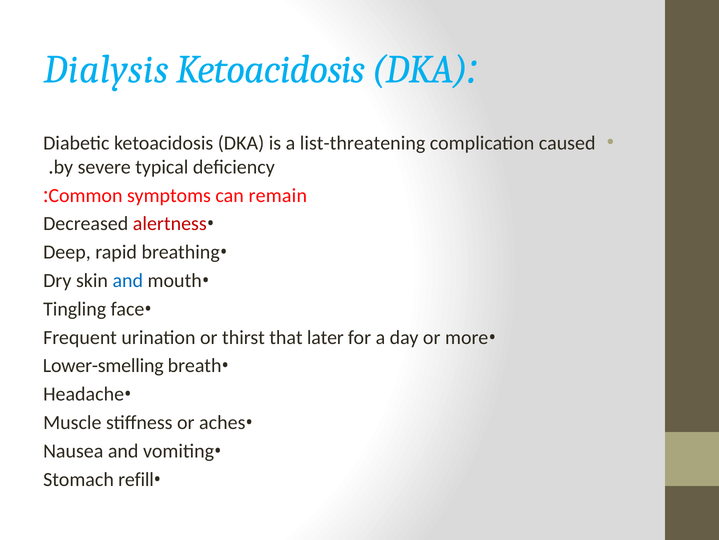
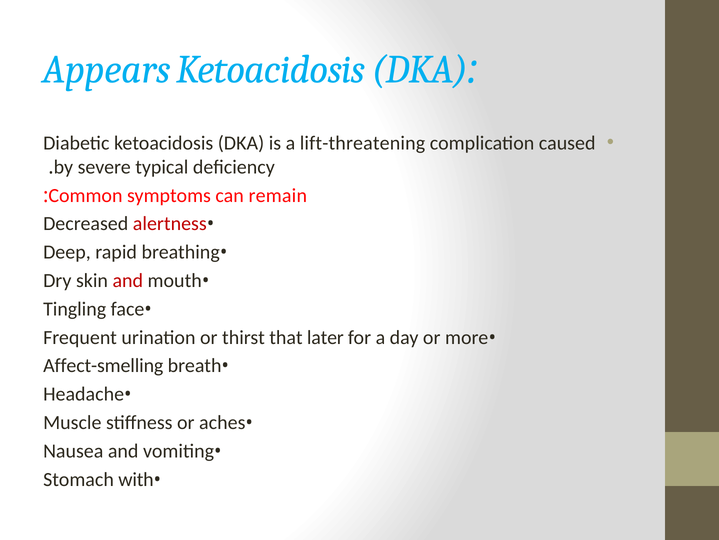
Dialysis: Dialysis -> Appears
list-threatening: list-threatening -> lift-threatening
and at (128, 280) colour: blue -> red
Lower-smelling: Lower-smelling -> Affect-smelling
refill: refill -> with
